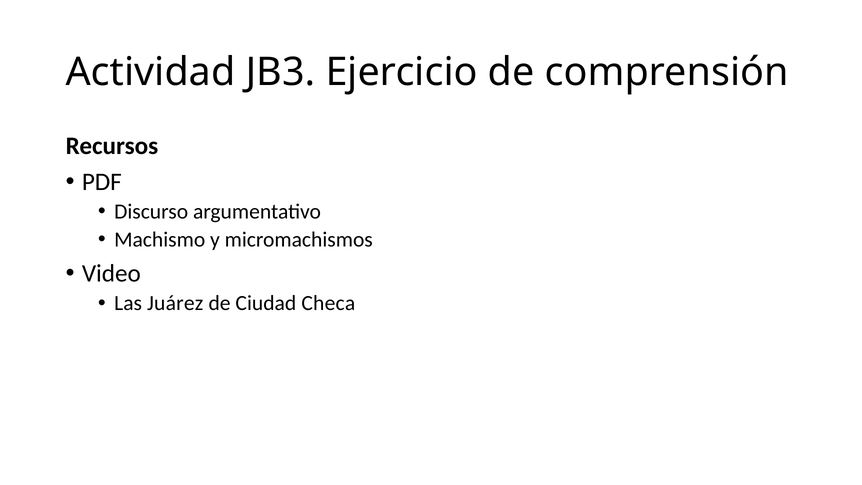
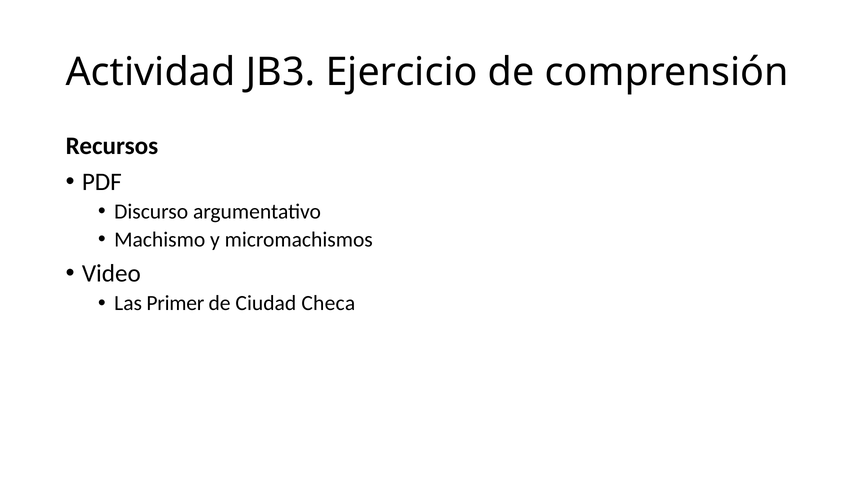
Juárez: Juárez -> Primer
